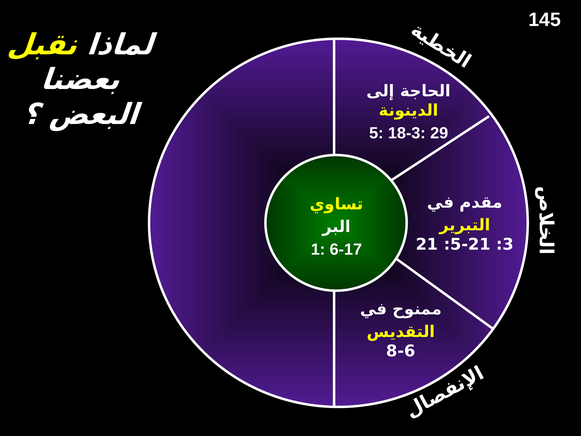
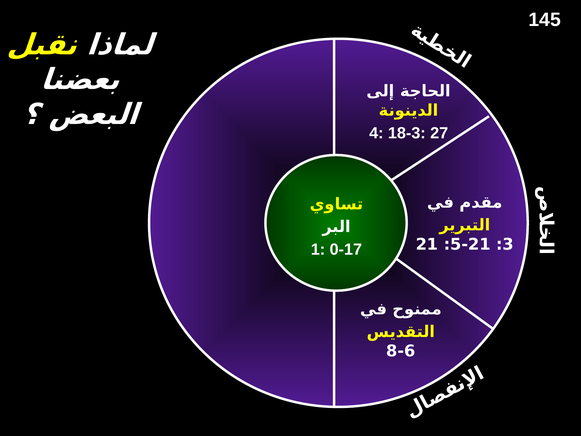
5 at (376, 133): 5 -> 4
29: 29 -> 27
6-17: 6-17 -> 0-17
